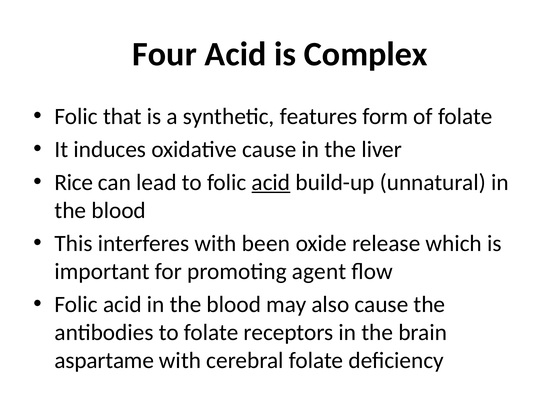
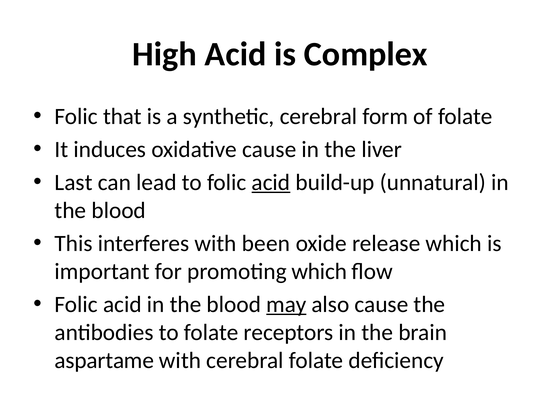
Four: Four -> High
synthetic features: features -> cerebral
Rice: Rice -> Last
promoting agent: agent -> which
may underline: none -> present
